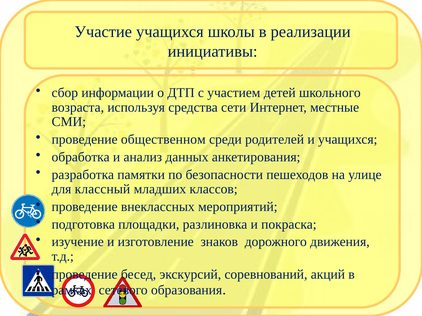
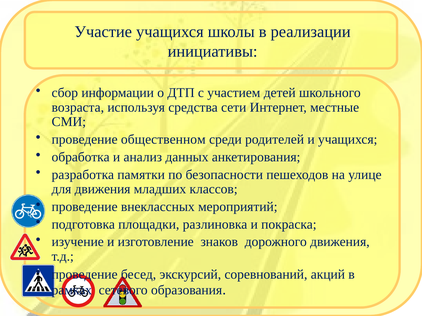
для классный: классный -> движения
